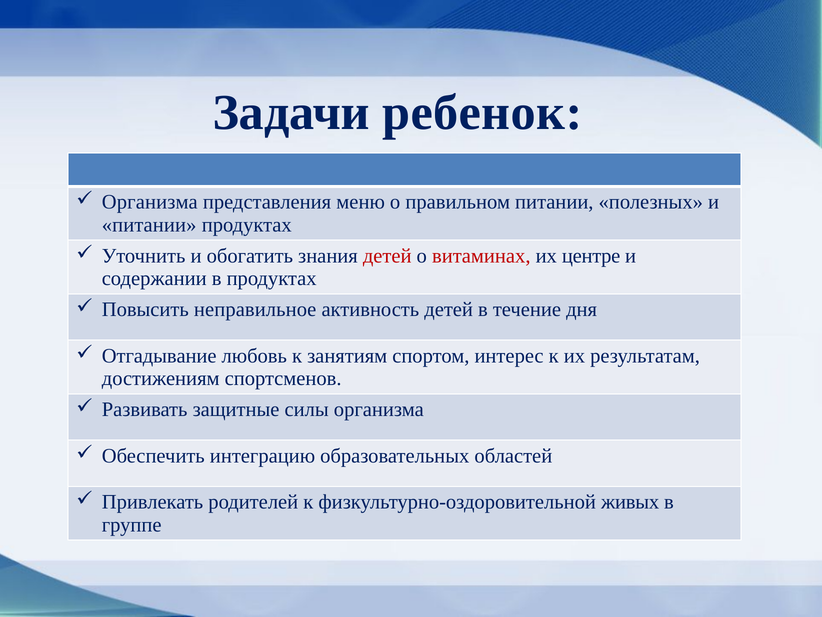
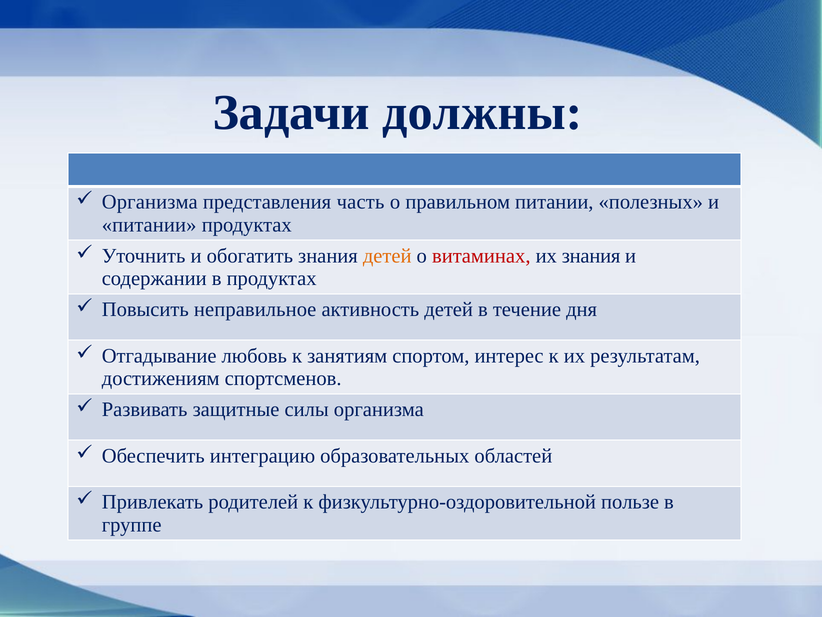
ребенок: ребенок -> должны
меню: меню -> часть
детей at (387, 256) colour: red -> orange
их центре: центре -> знания
живых: живых -> пользе
